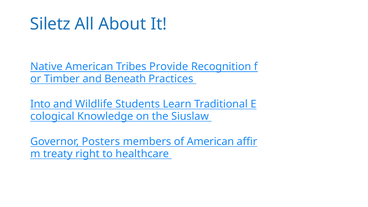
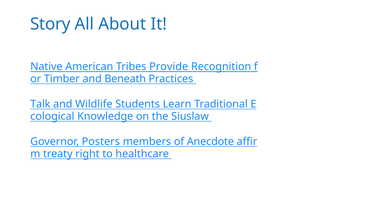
Siletz: Siletz -> Story
Into: Into -> Talk
of American: American -> Anecdote
